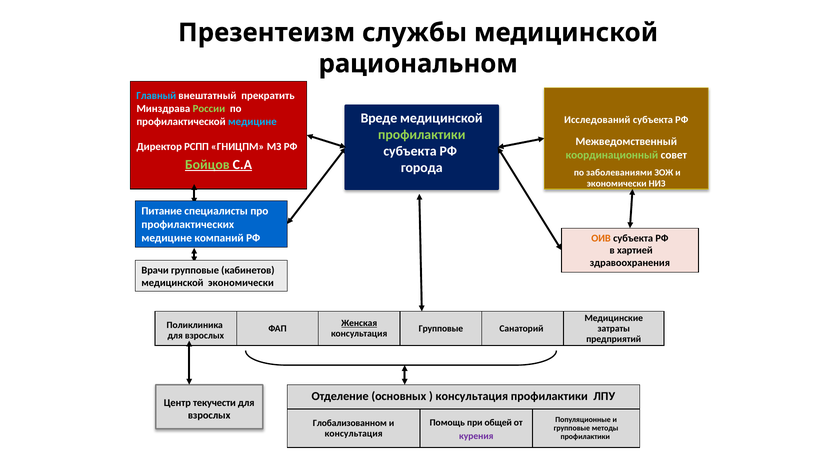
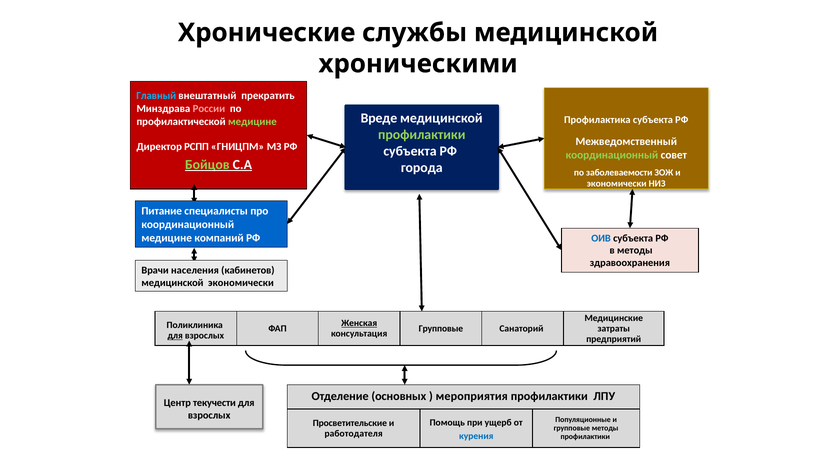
Презентеизм: Презентеизм -> Хронические
рациональном: рациональном -> хроническими
России colour: light green -> pink
Исследований: Исследований -> Профилактика
медицине at (252, 122) colour: light blue -> light green
заболеваниями: заболеваниями -> заболеваемости
профилактических at (188, 225): профилактических -> координационный
ОИВ colour: orange -> blue
в хартией: хартией -> методы
Врачи групповые: групповые -> населения
для at (175, 336) underline: none -> present
консультация at (472, 397): консультация -> мероприятия
общей: общей -> ущерб
Глобализованном: Глобализованном -> Просветительские
консультация at (354, 434): консультация -> работодателя
курения colour: purple -> blue
